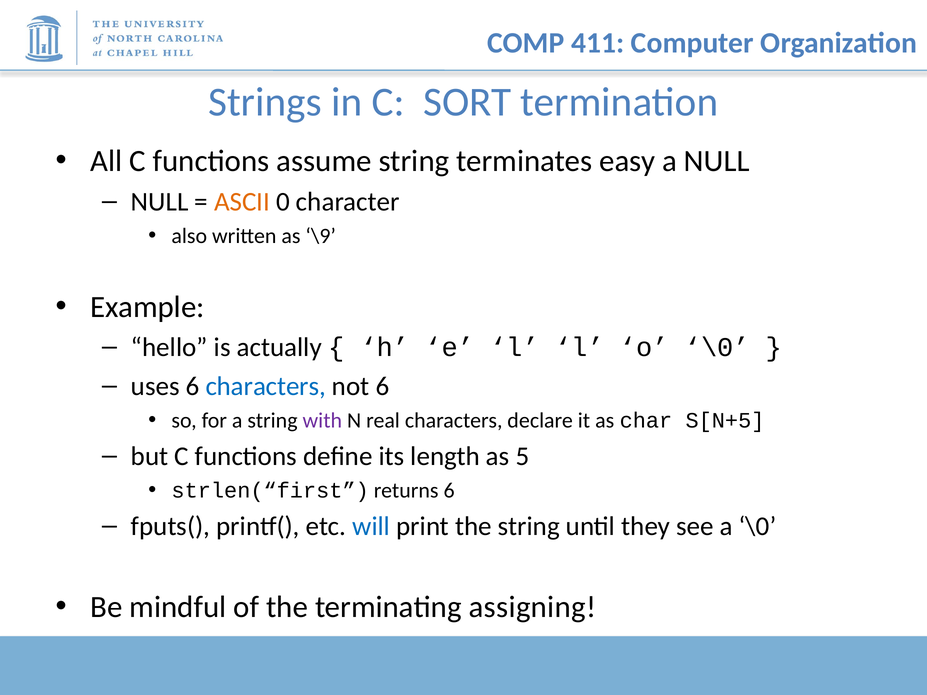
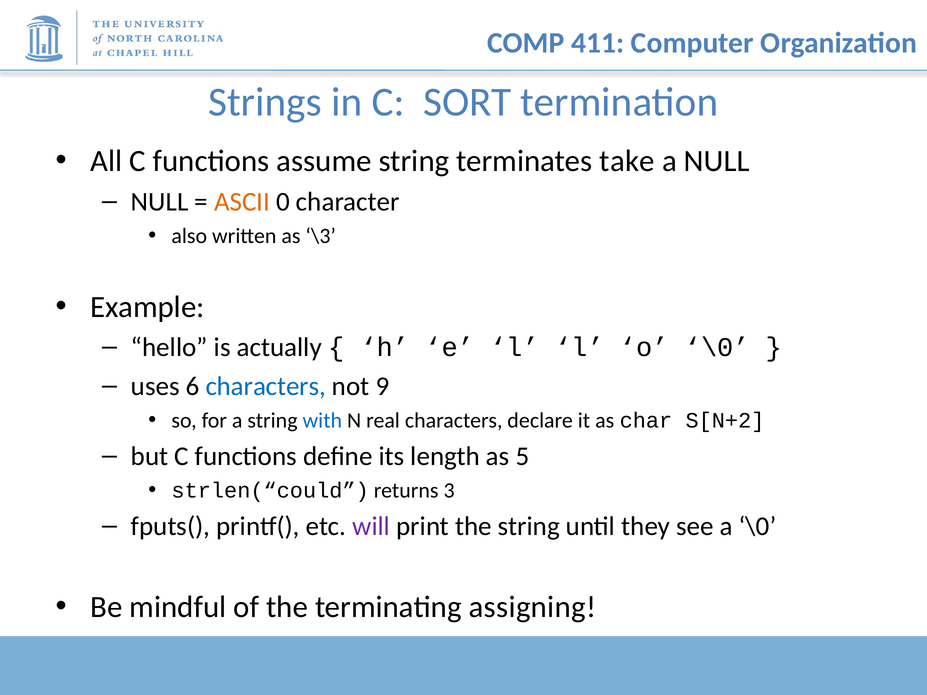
easy: easy -> take
\9: \9 -> \3
not 6: 6 -> 9
with colour: purple -> blue
S[N+5: S[N+5 -> S[N+2
strlen(“first: strlen(“first -> strlen(“could
returns 6: 6 -> 3
will colour: blue -> purple
